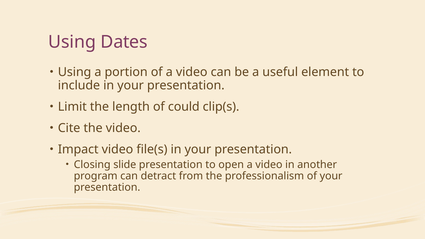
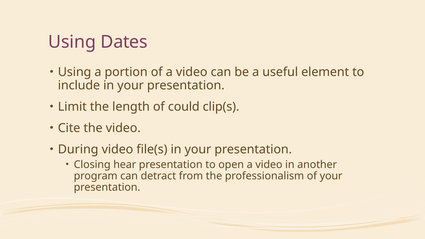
Impact: Impact -> During
slide: slide -> hear
